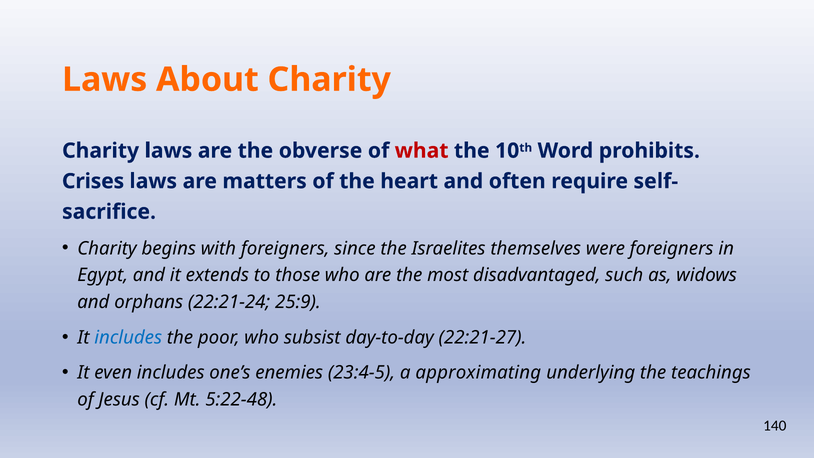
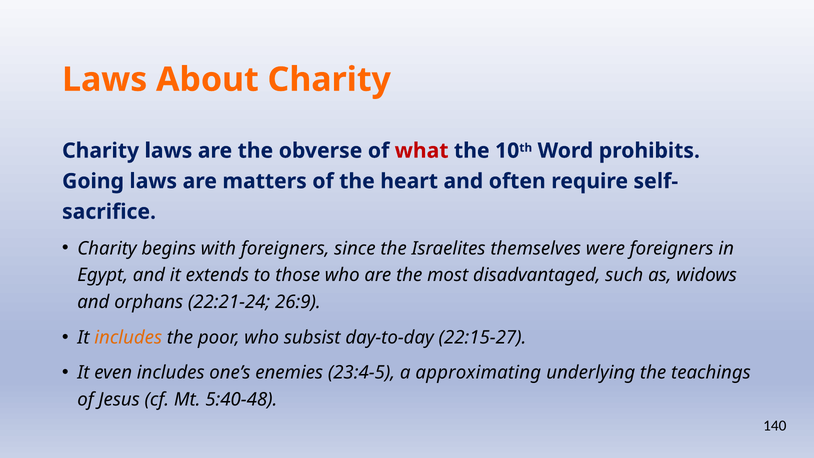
Crises: Crises -> Going
25:9: 25:9 -> 26:9
includes at (128, 337) colour: blue -> orange
22:21-27: 22:21-27 -> 22:15-27
5:22-48: 5:22-48 -> 5:40-48
